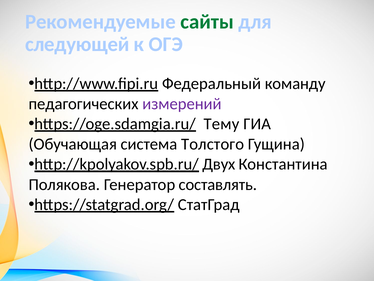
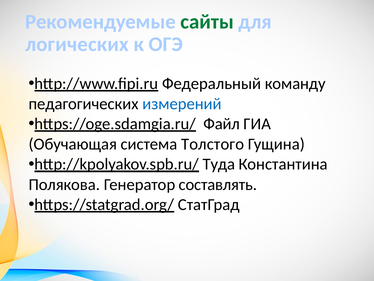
следующей: следующей -> логических
измерений colour: purple -> blue
Тему: Тему -> Файл
Двух: Двух -> Туда
